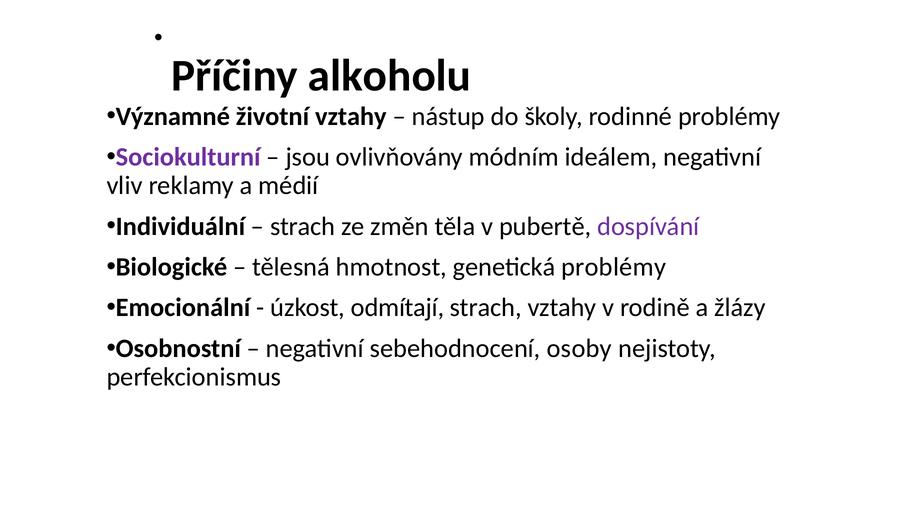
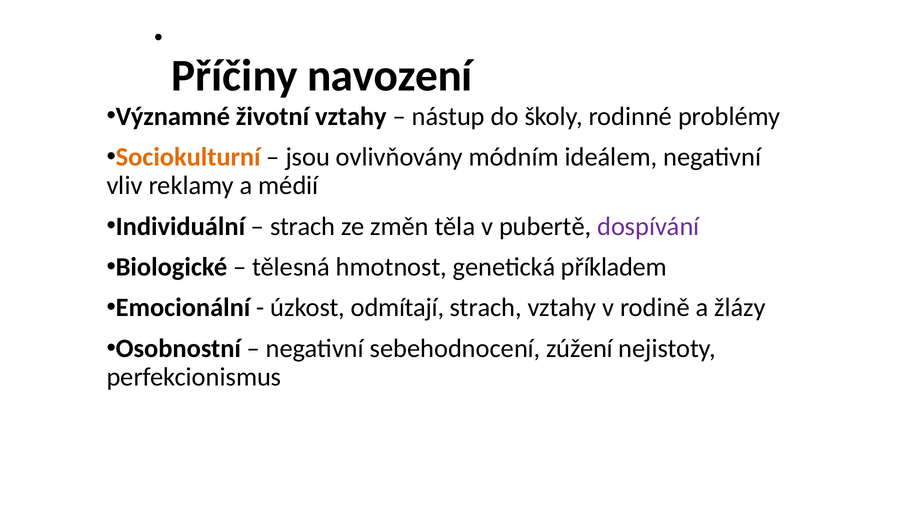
alkoholu: alkoholu -> navození
Sociokulturní colour: purple -> orange
genetická problémy: problémy -> příkladem
osoby: osoby -> zúžení
